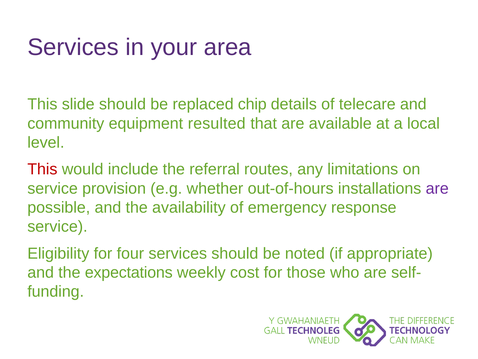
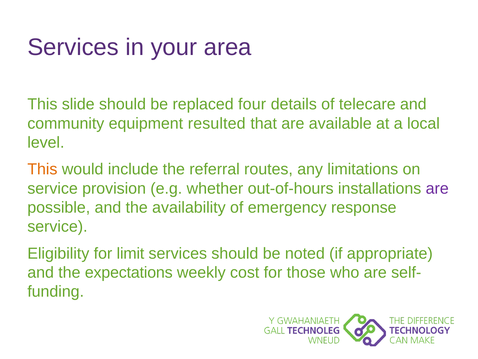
chip: chip -> four
This at (42, 169) colour: red -> orange
four: four -> limit
